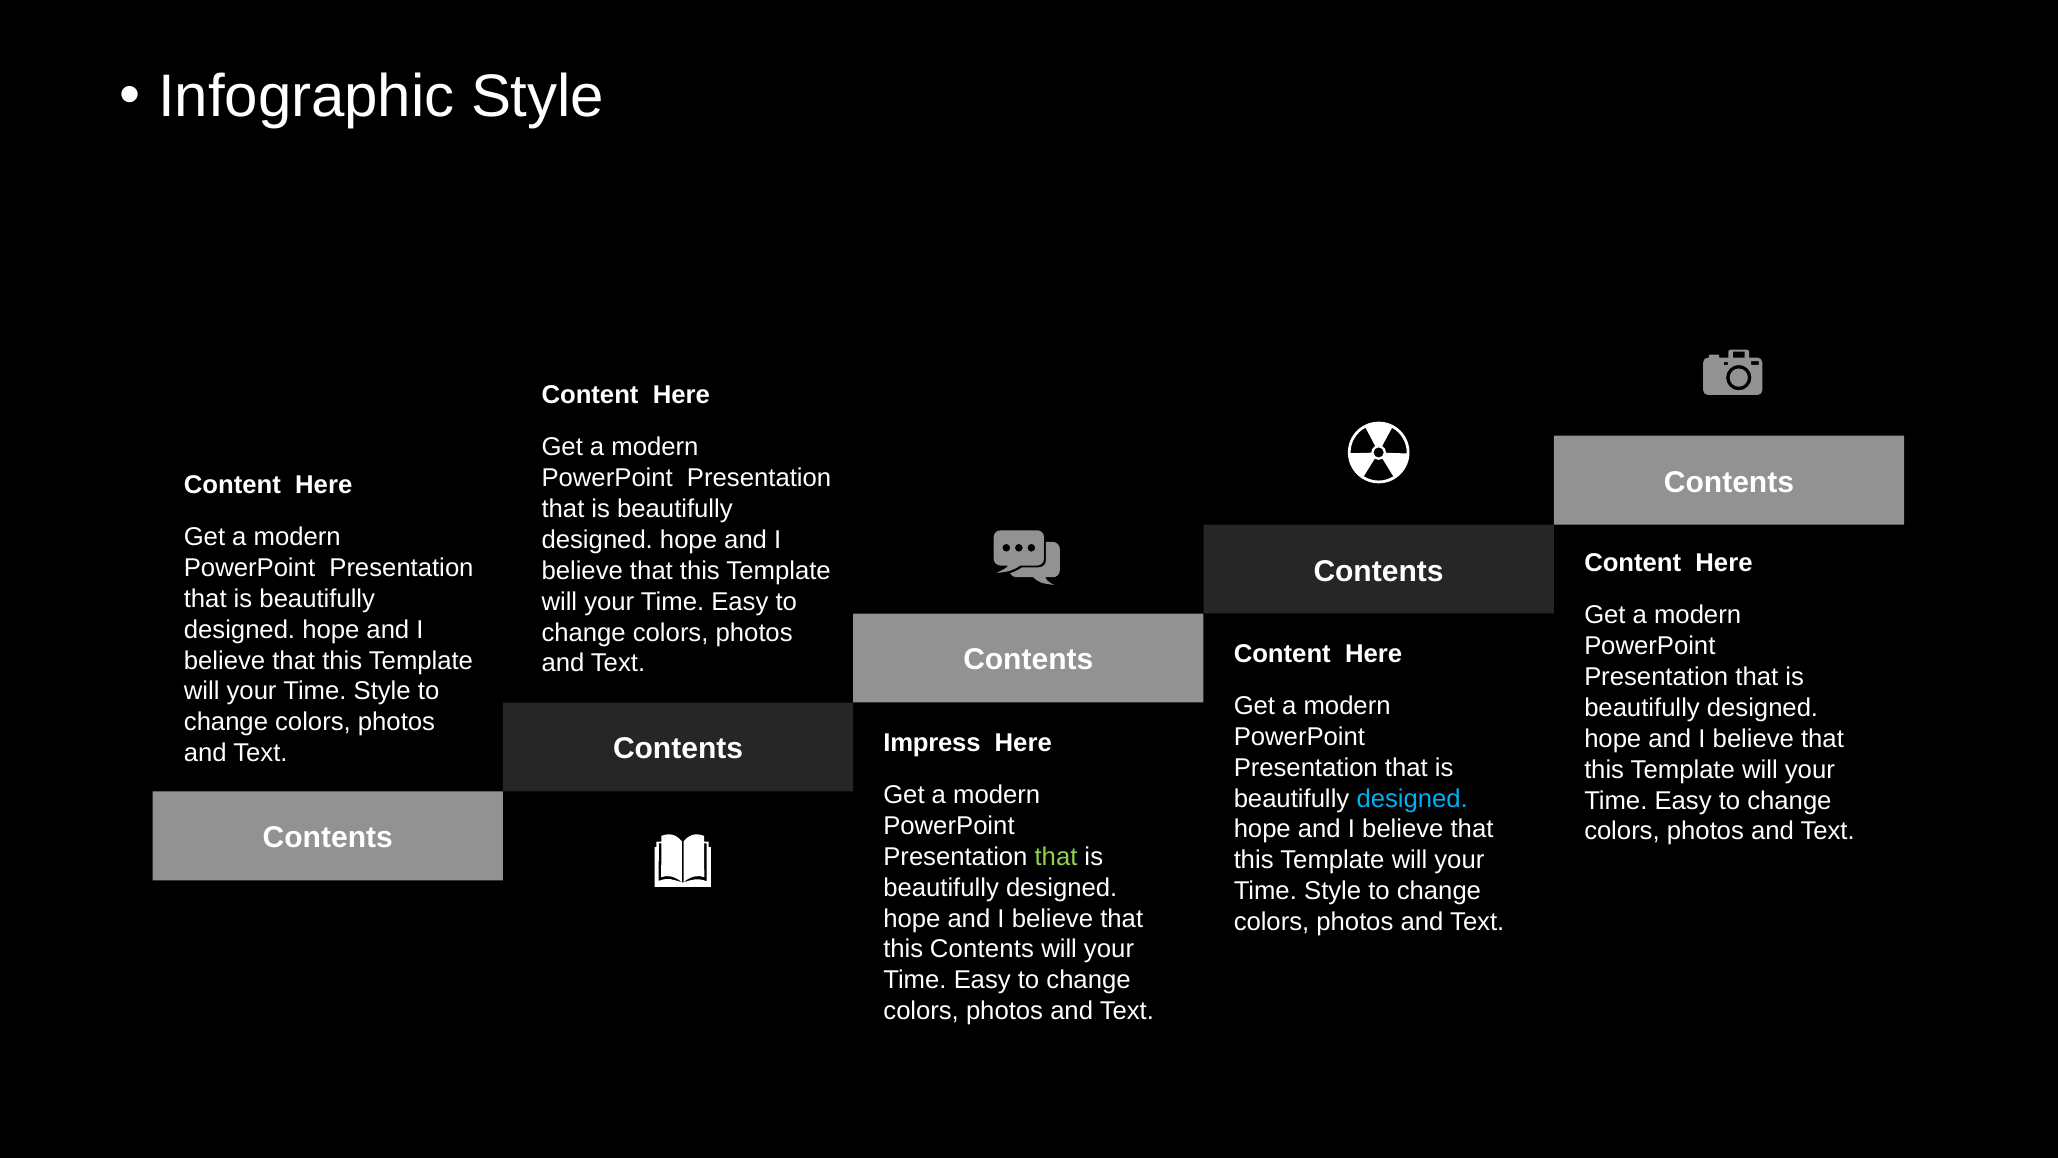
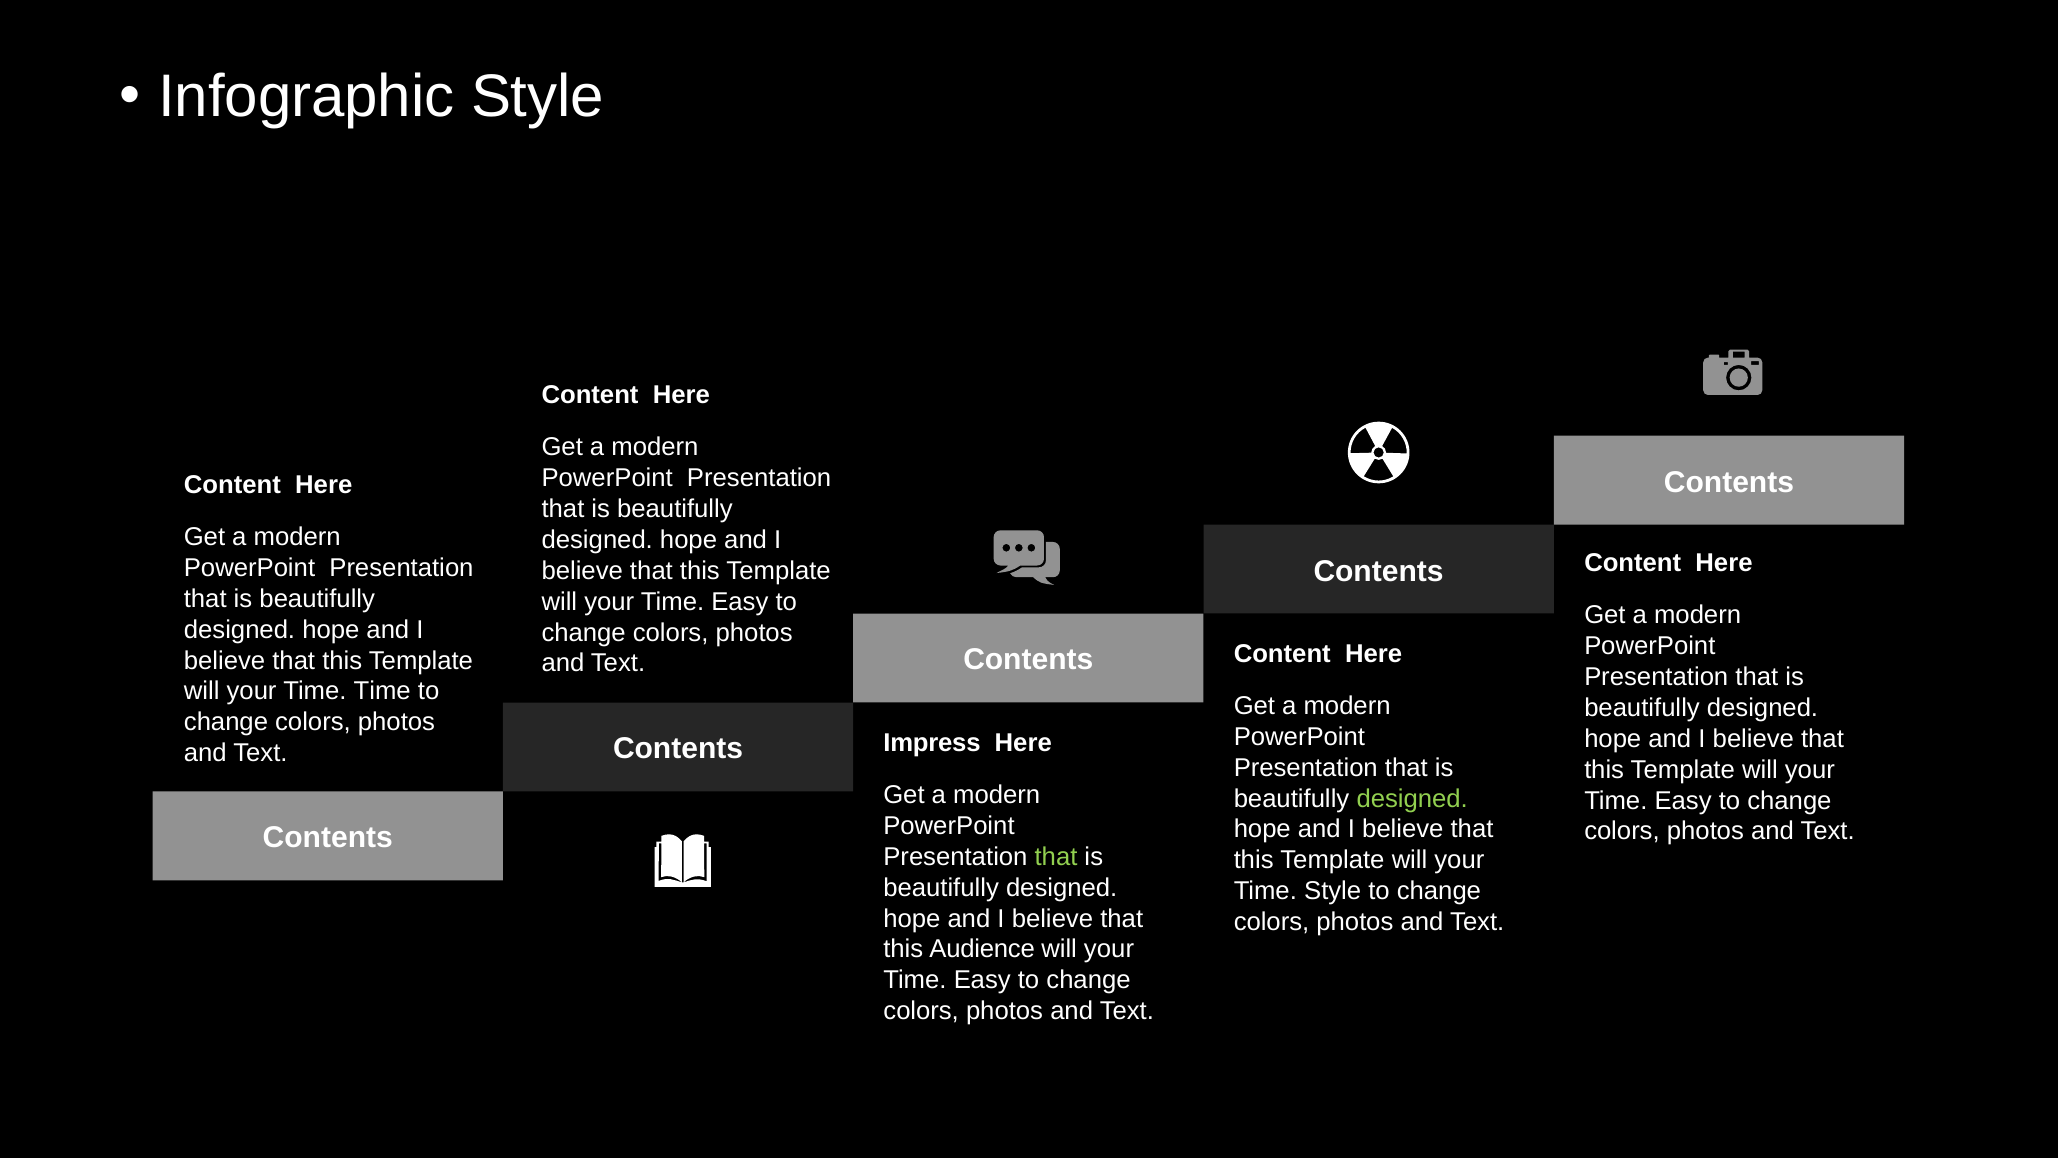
Style at (382, 691): Style -> Time
designed at (1412, 798) colour: light blue -> light green
this Contents: Contents -> Audience
